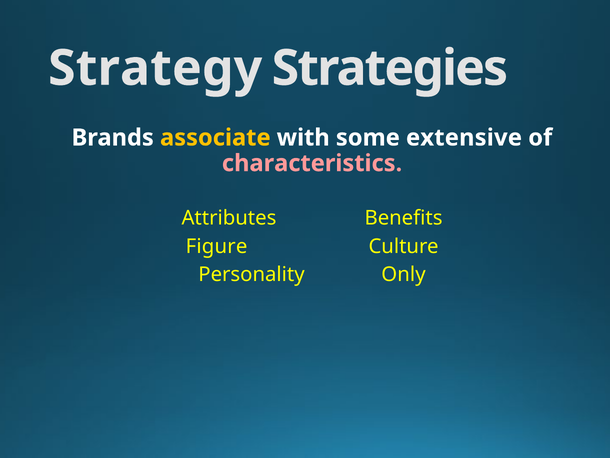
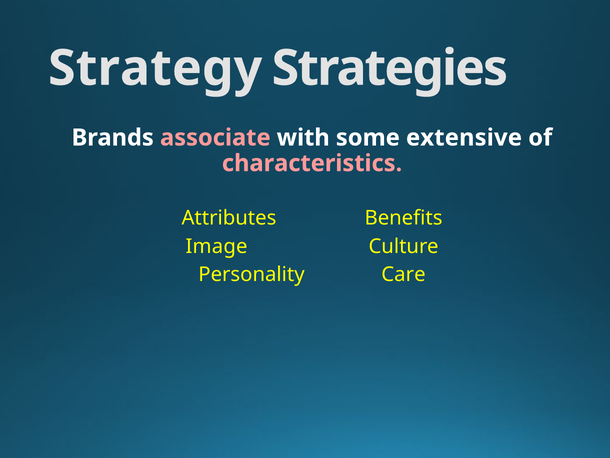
associate colour: yellow -> pink
Figure: Figure -> Image
Only: Only -> Care
